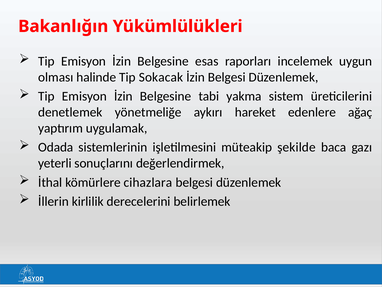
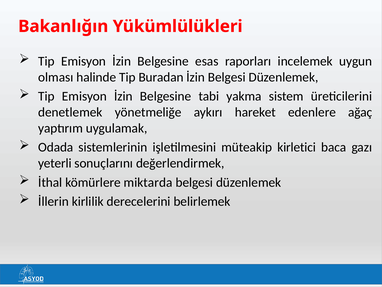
Sokacak: Sokacak -> Buradan
şekilde: şekilde -> kirletici
cihazlara: cihazlara -> miktarda
